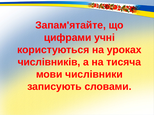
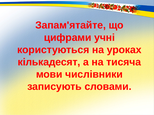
числівників: числівників -> кількадесят
